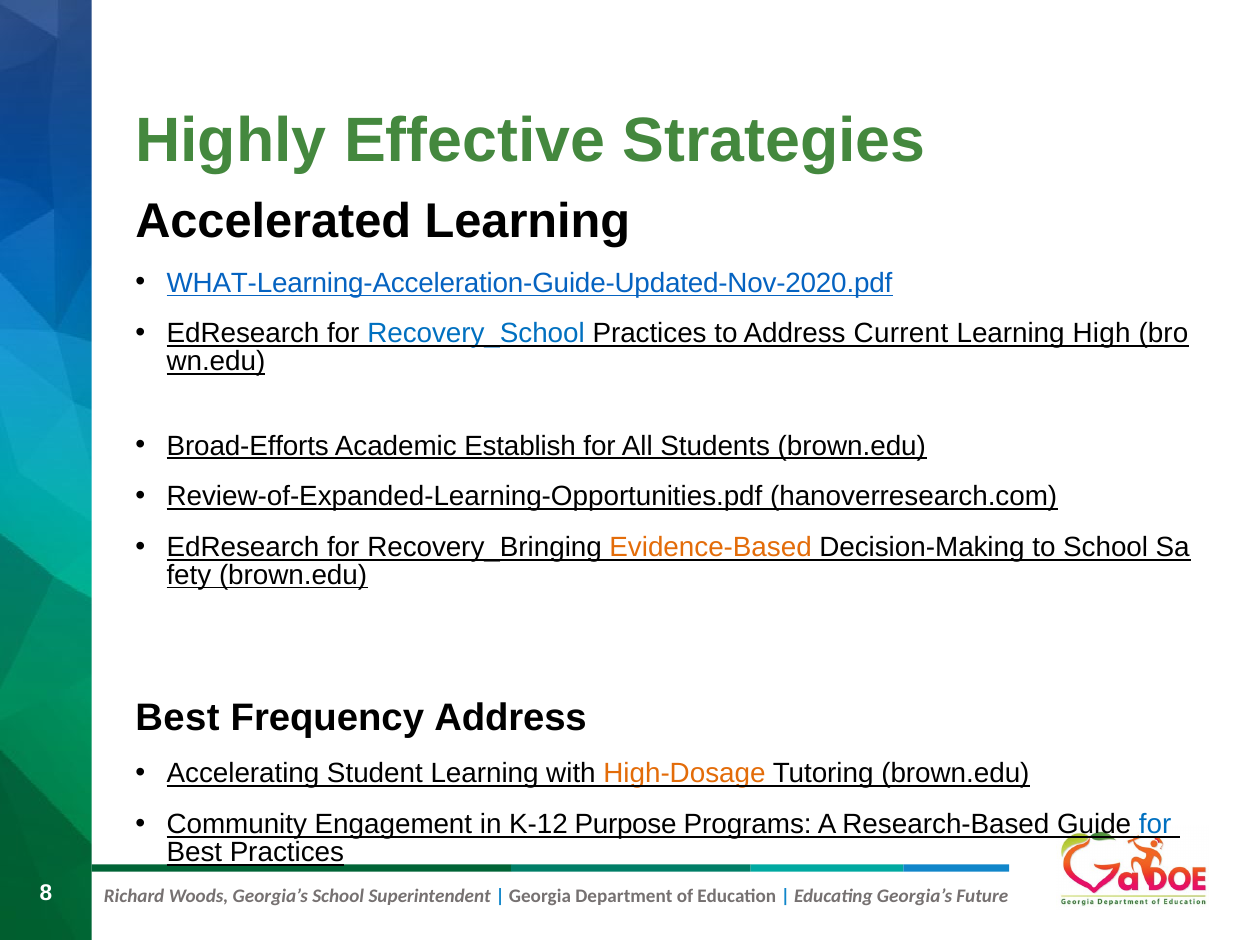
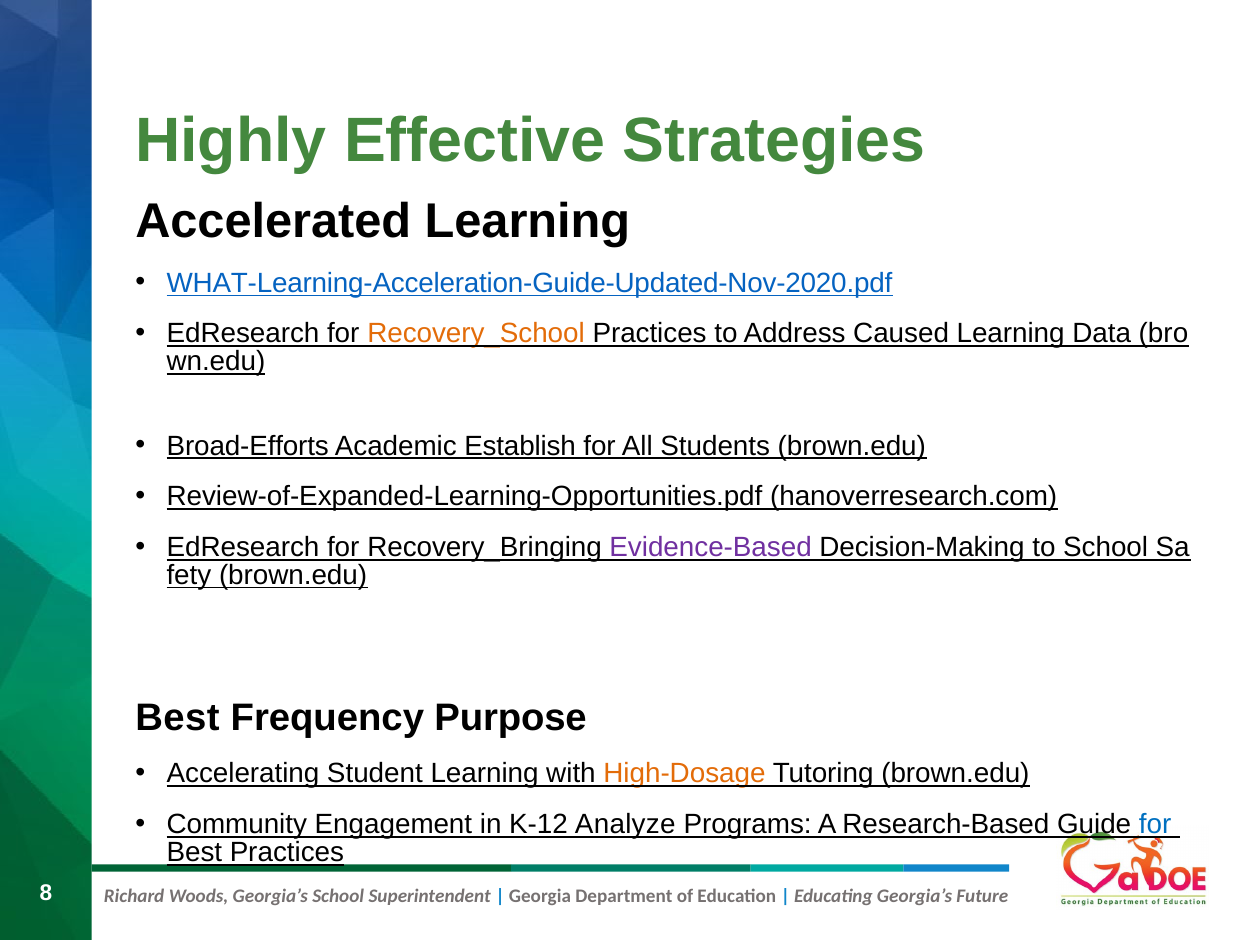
Recovery_School colour: blue -> orange
Current: Current -> Caused
High: High -> Data
Evidence-Based colour: orange -> purple
Frequency Address: Address -> Purpose
Purpose: Purpose -> Analyze
